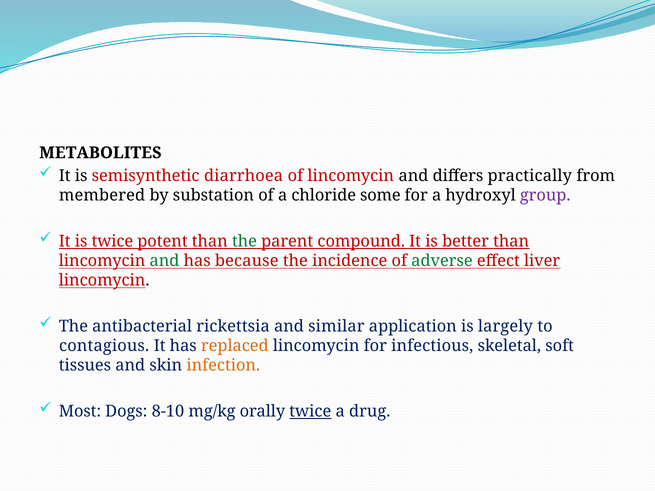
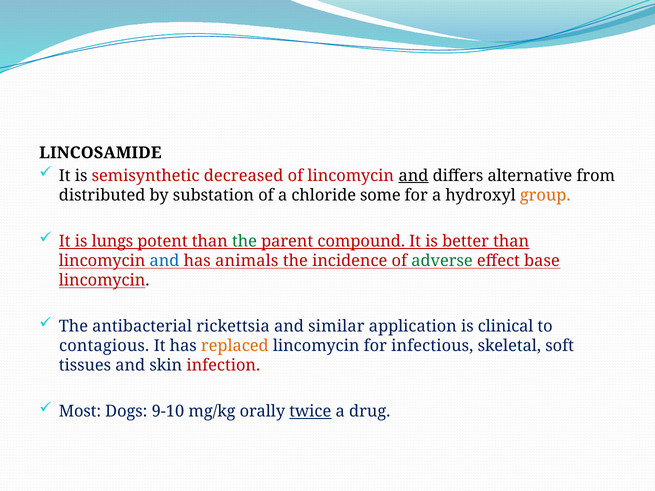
METABOLITES: METABOLITES -> LINCOSAMIDE
diarrhoea: diarrhoea -> decreased
and at (413, 176) underline: none -> present
practically: practically -> alternative
membered: membered -> distributed
group colour: purple -> orange
is twice: twice -> lungs
and at (165, 261) colour: green -> blue
because: because -> animals
liver: liver -> base
largely: largely -> clinical
infection colour: orange -> red
8-10: 8-10 -> 9-10
